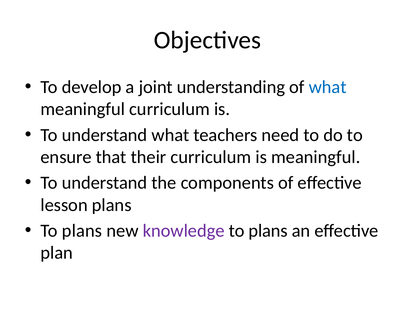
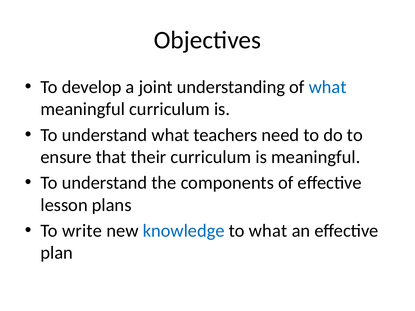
plans at (82, 231): plans -> write
knowledge colour: purple -> blue
plans at (268, 231): plans -> what
